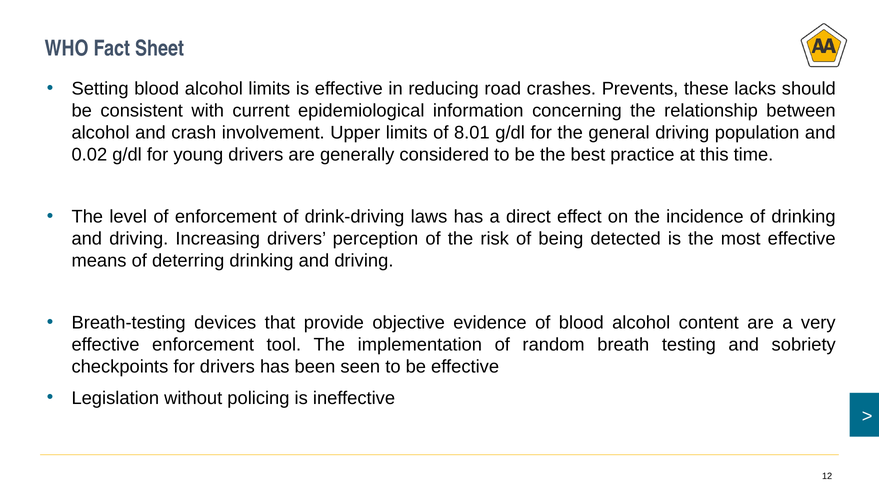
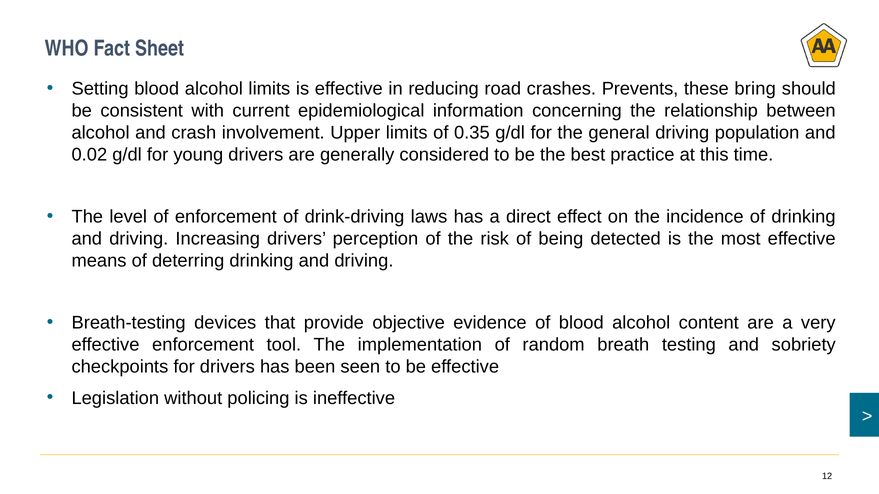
lacks: lacks -> bring
8.01: 8.01 -> 0.35
